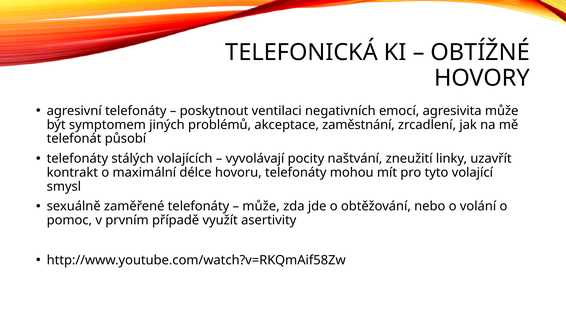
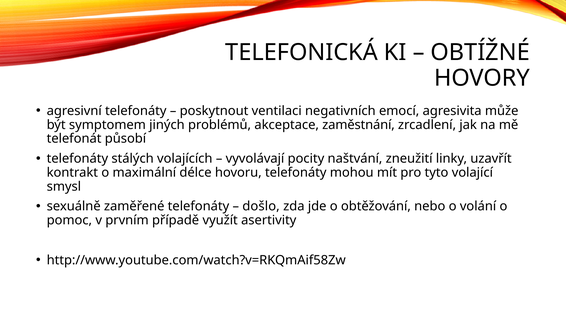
může at (261, 207): může -> došlo
